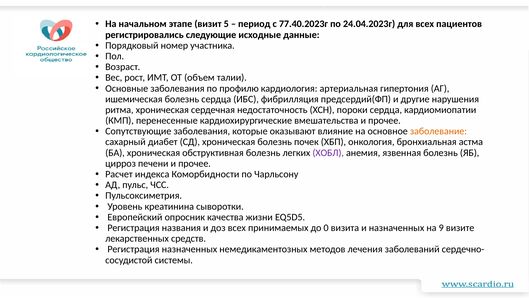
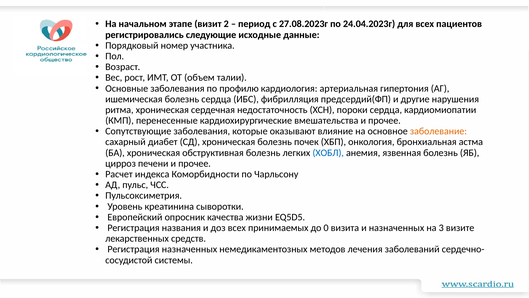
5: 5 -> 2
77.40.2023г: 77.40.2023г -> 27.08.2023г
ХОБЛ colour: purple -> blue
9: 9 -> 3
